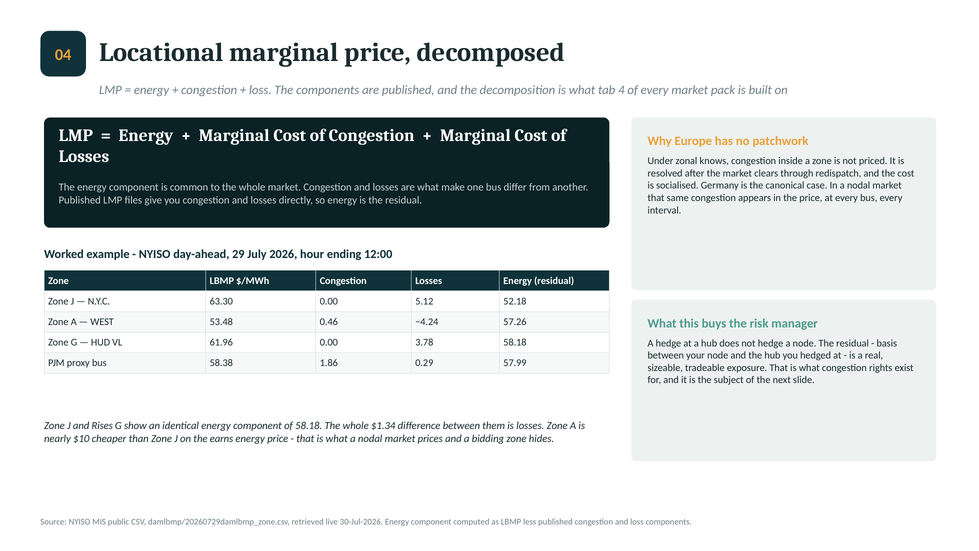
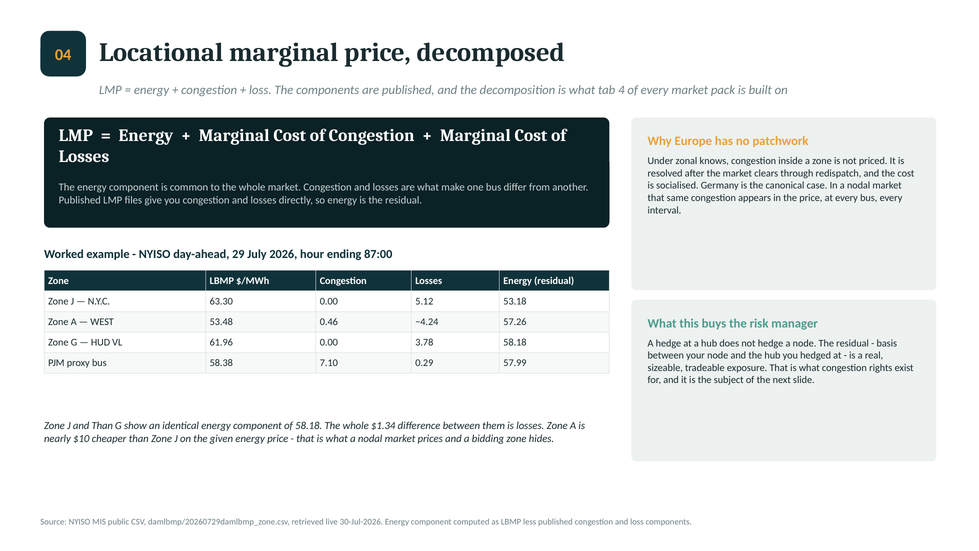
12:00: 12:00 -> 87:00
52.18: 52.18 -> 53.18
1.86: 1.86 -> 7.10
and Rises: Rises -> Than
earns: earns -> given
